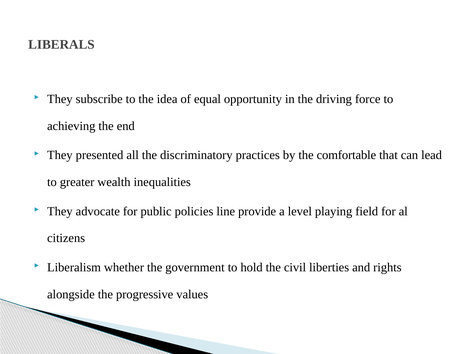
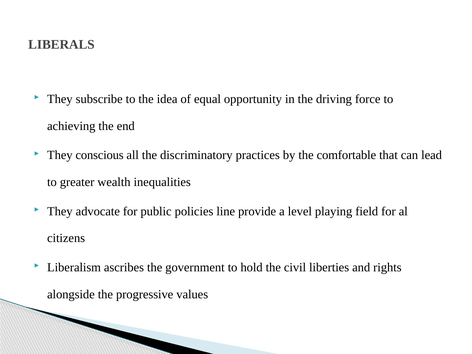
presented: presented -> conscious
whether: whether -> ascribes
